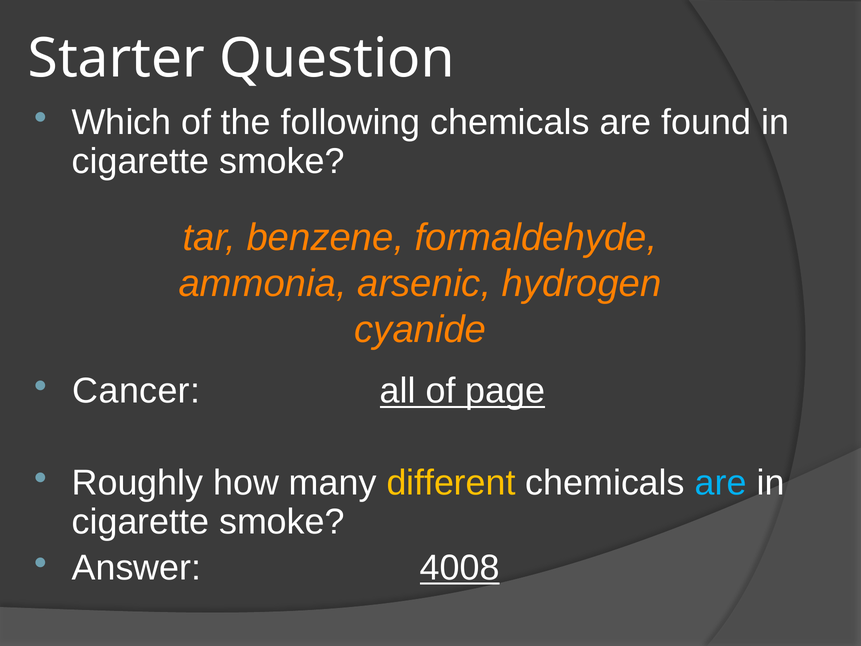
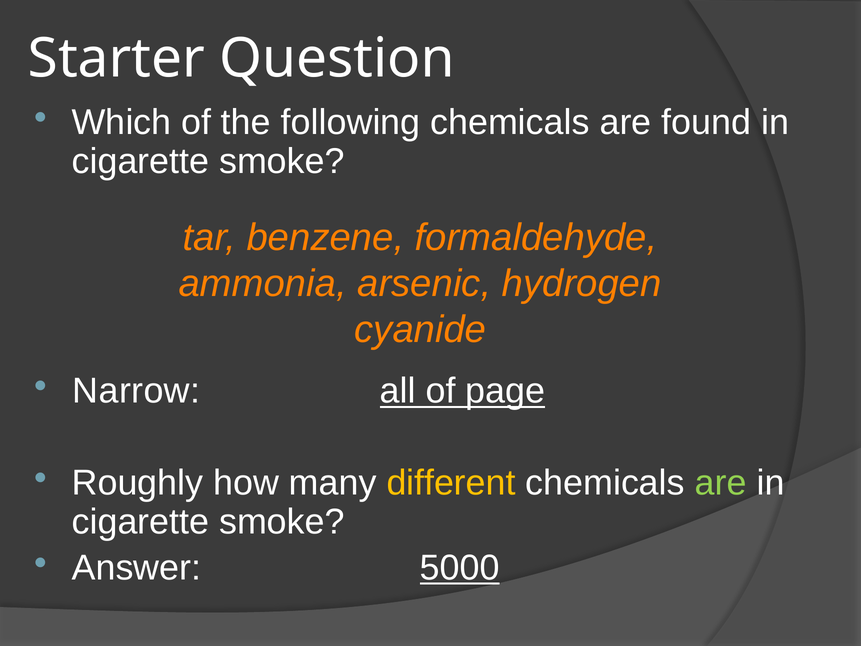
Cancer: Cancer -> Narrow
are at (721, 483) colour: light blue -> light green
4008: 4008 -> 5000
